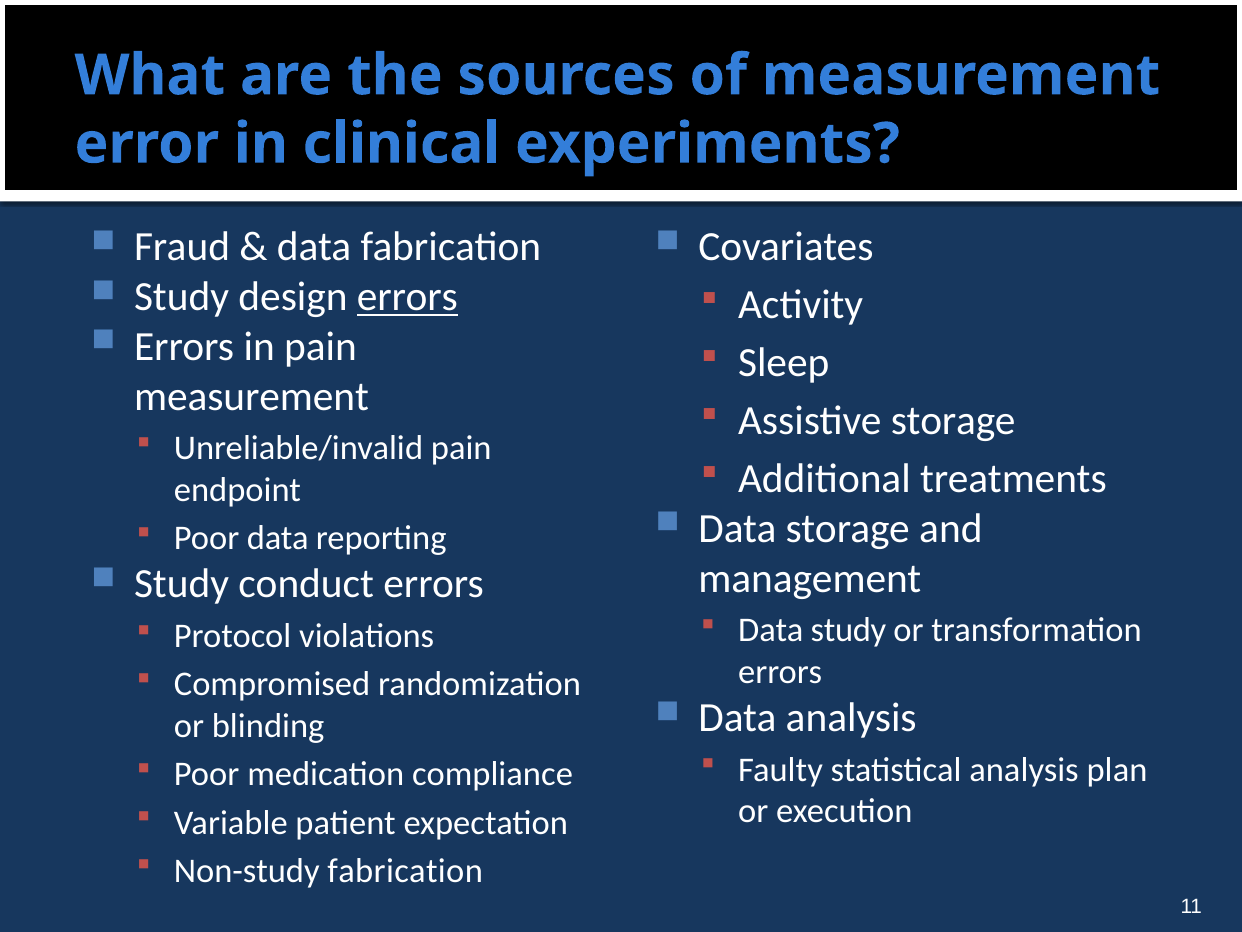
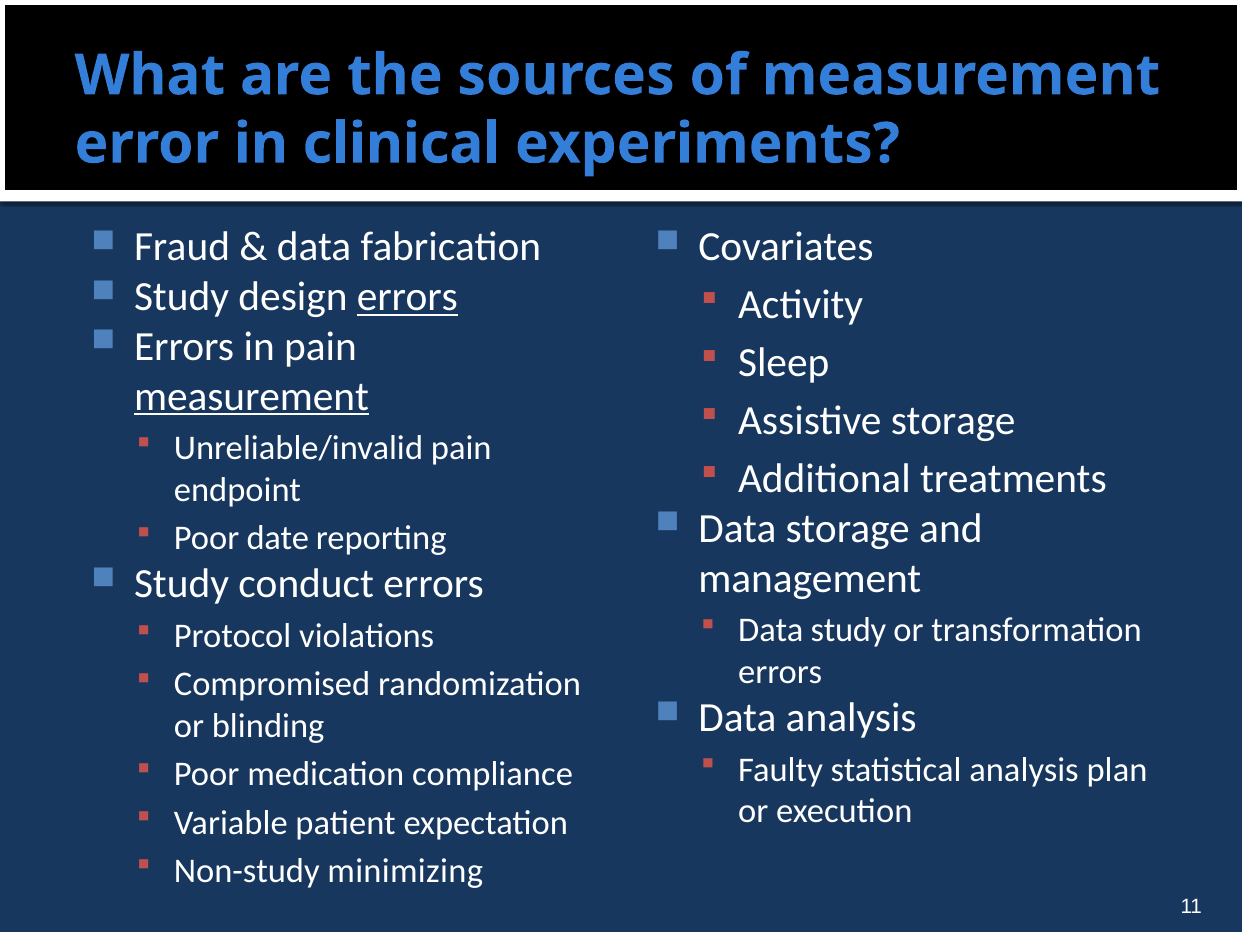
measurement at (251, 396) underline: none -> present
Poor data: data -> date
Non-study fabrication: fabrication -> minimizing
